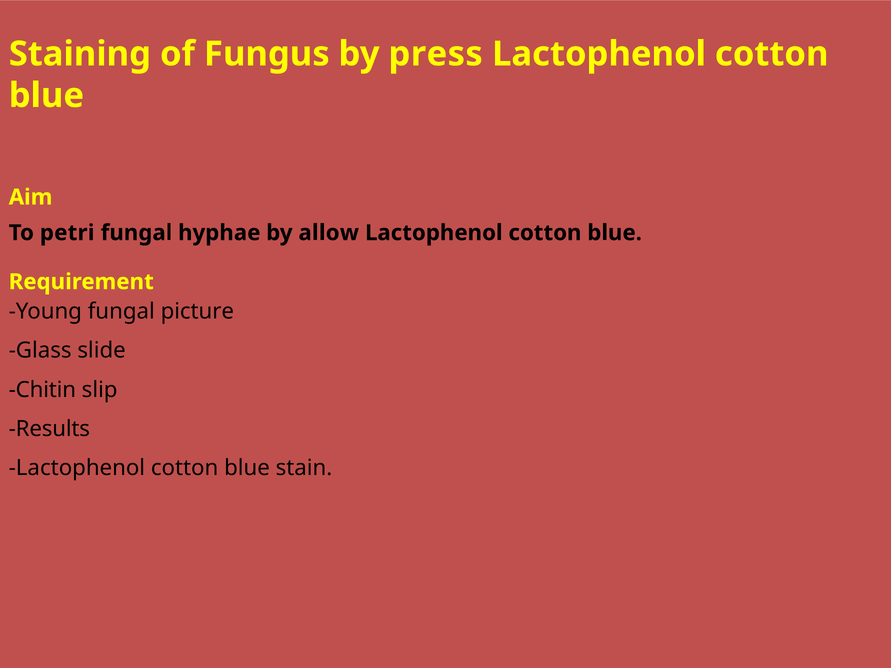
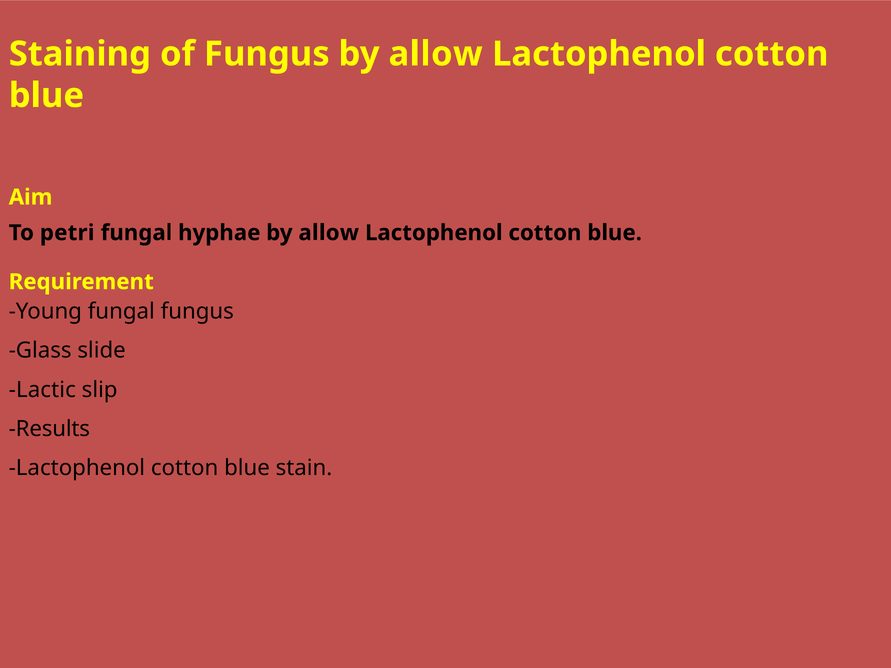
Fungus by press: press -> allow
fungal picture: picture -> fungus
Chitin: Chitin -> Lactic
